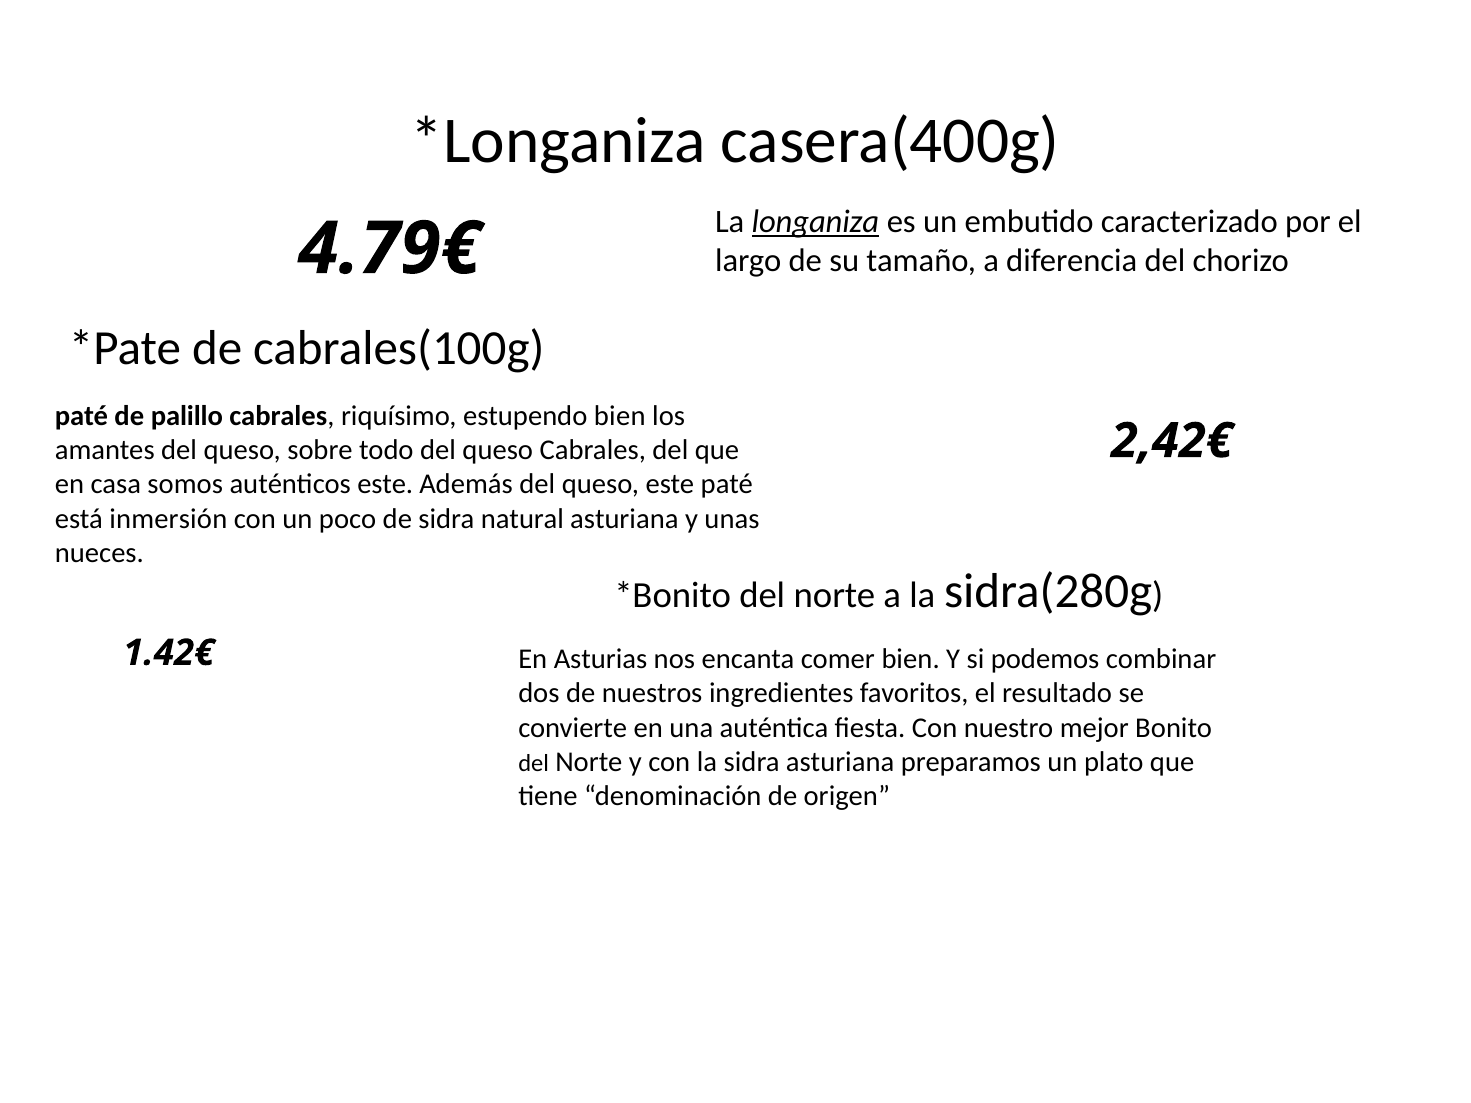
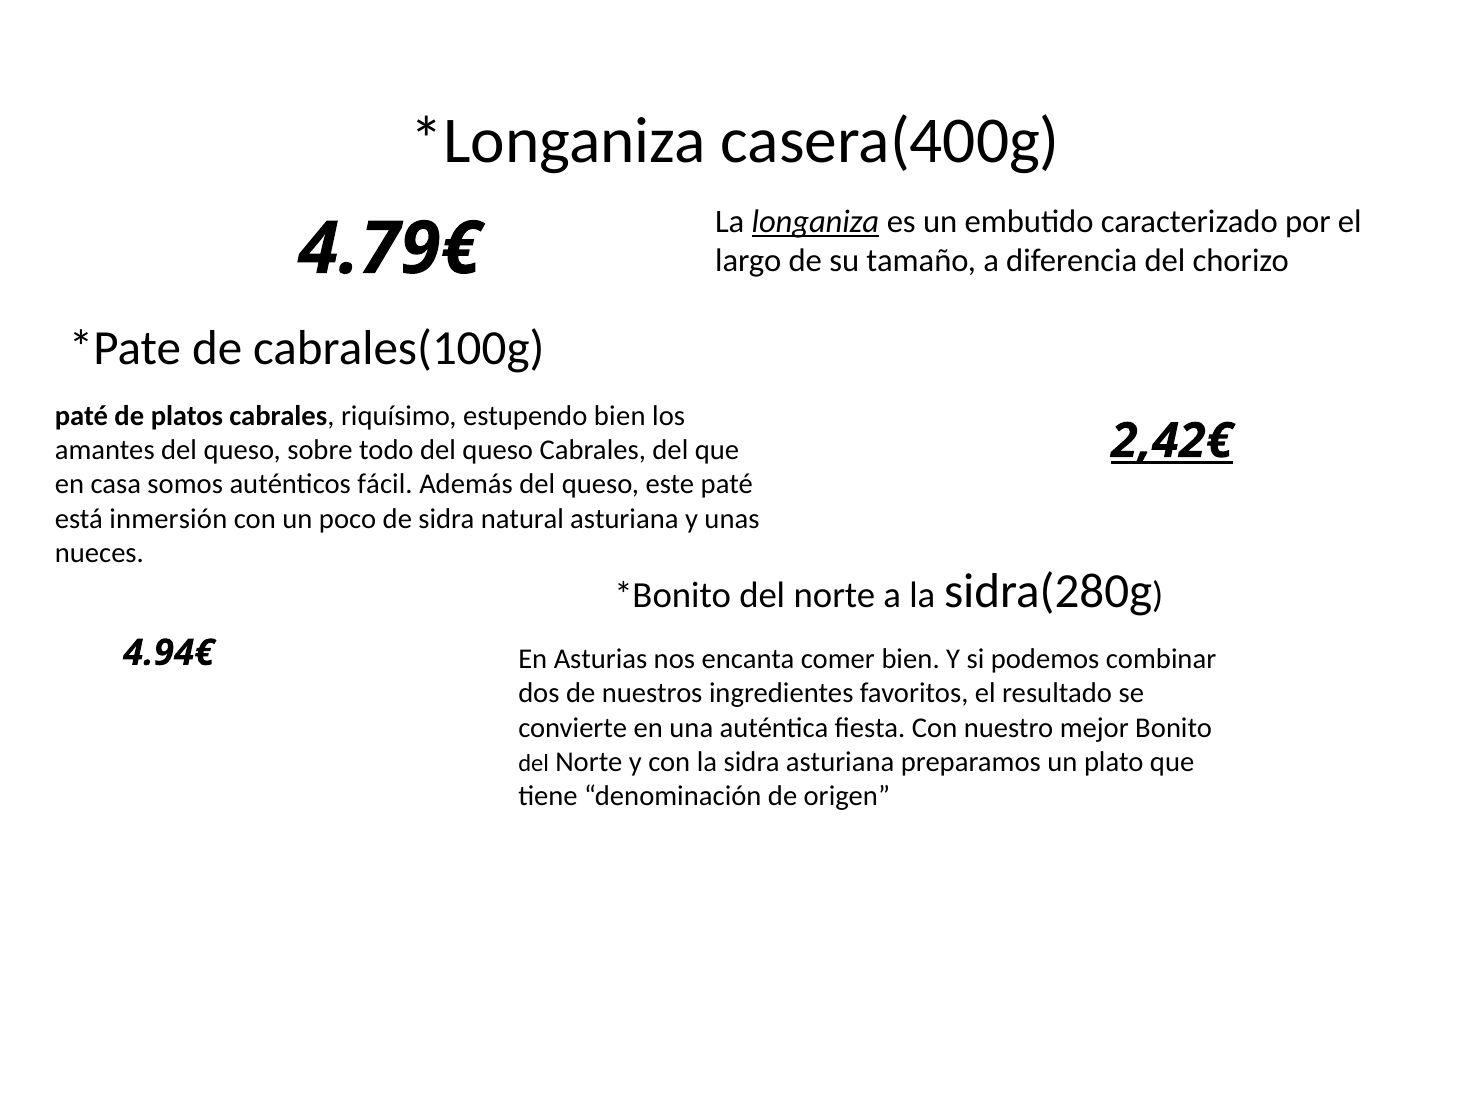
palillo: palillo -> platos
2,42€ underline: none -> present
auténticos este: este -> fácil
1.42€: 1.42€ -> 4.94€
